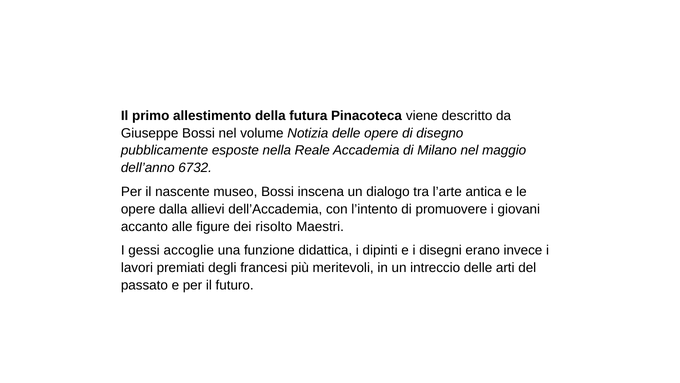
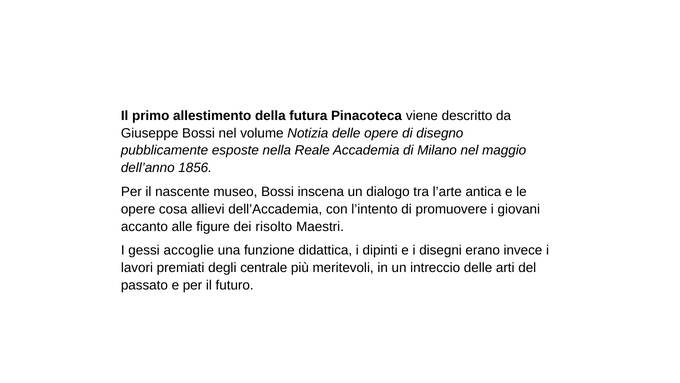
6732: 6732 -> 1856
dalla: dalla -> cosa
francesi: francesi -> centrale
